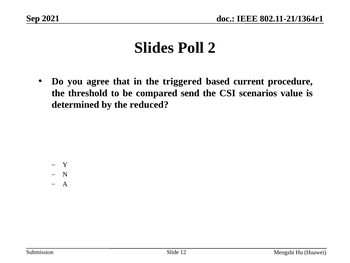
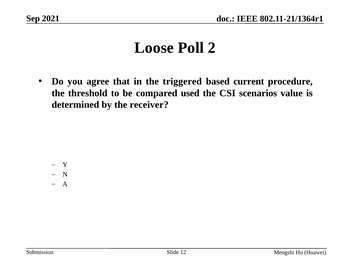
Slides: Slides -> Loose
send: send -> used
reduced: reduced -> receiver
